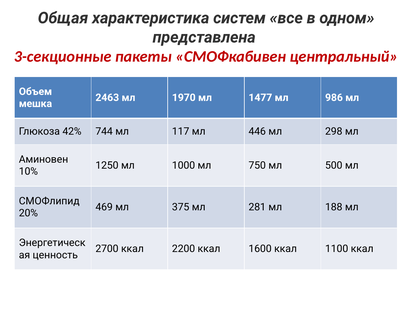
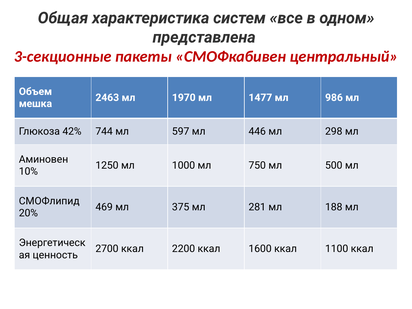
117: 117 -> 597
